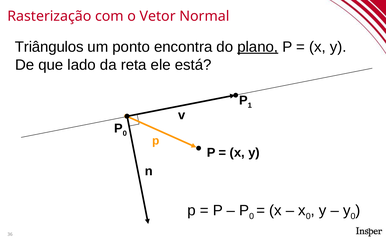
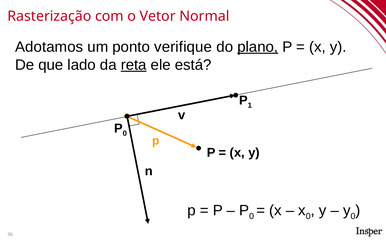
Triângulos: Triângulos -> Adotamos
encontra: encontra -> verifique
reta underline: none -> present
